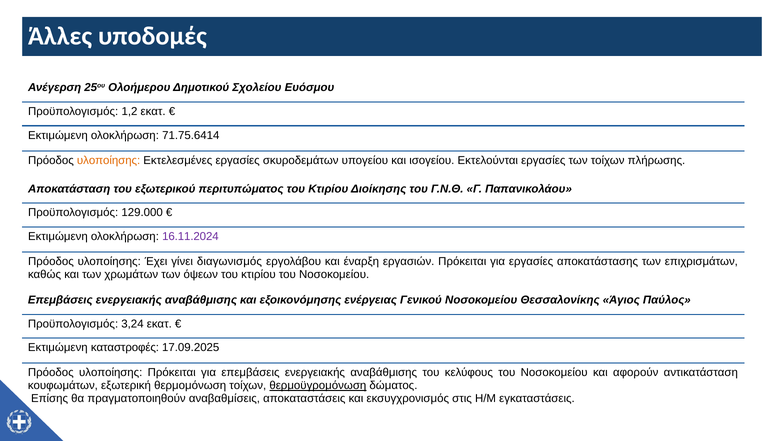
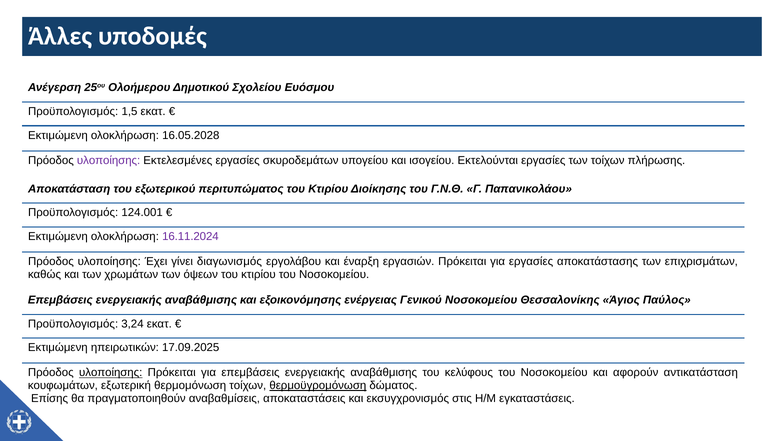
1,2: 1,2 -> 1,5
71.75.6414: 71.75.6414 -> 16.05.2028
υλοποίησης at (109, 160) colour: orange -> purple
129.000: 129.000 -> 124.001
καταστροφές: καταστροφές -> ηπειρωτικών
υλοποίησης at (111, 373) underline: none -> present
